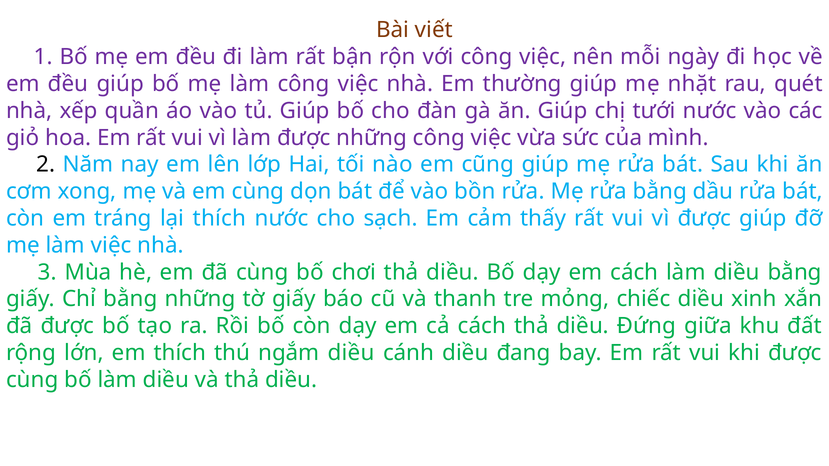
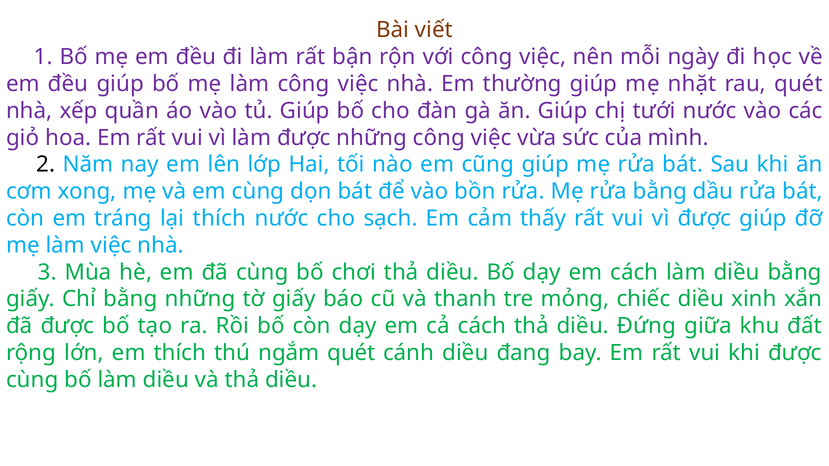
ngắm diều: diều -> quét
